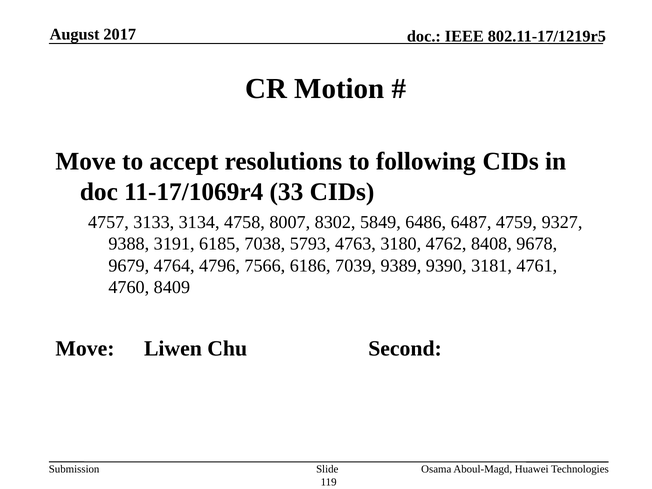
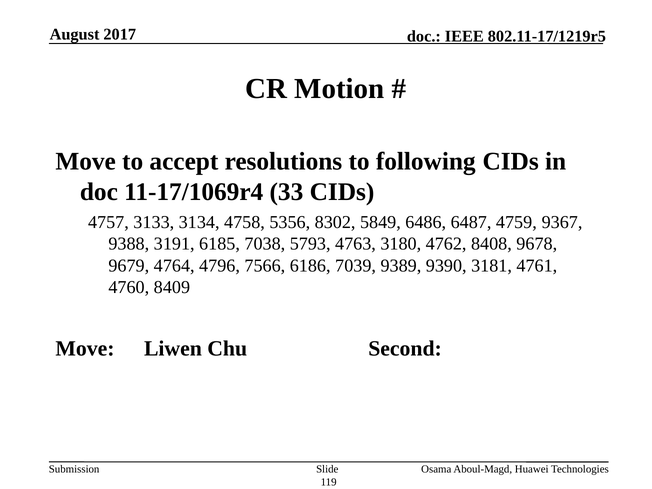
8007: 8007 -> 5356
9327: 9327 -> 9367
